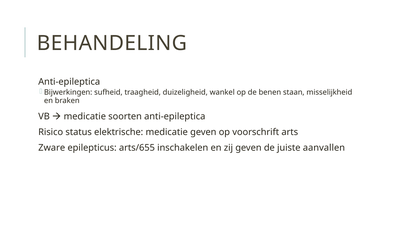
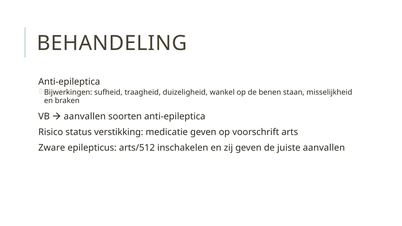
medicatie at (85, 116): medicatie -> aanvallen
elektrische: elektrische -> verstikking
arts/655: arts/655 -> arts/512
